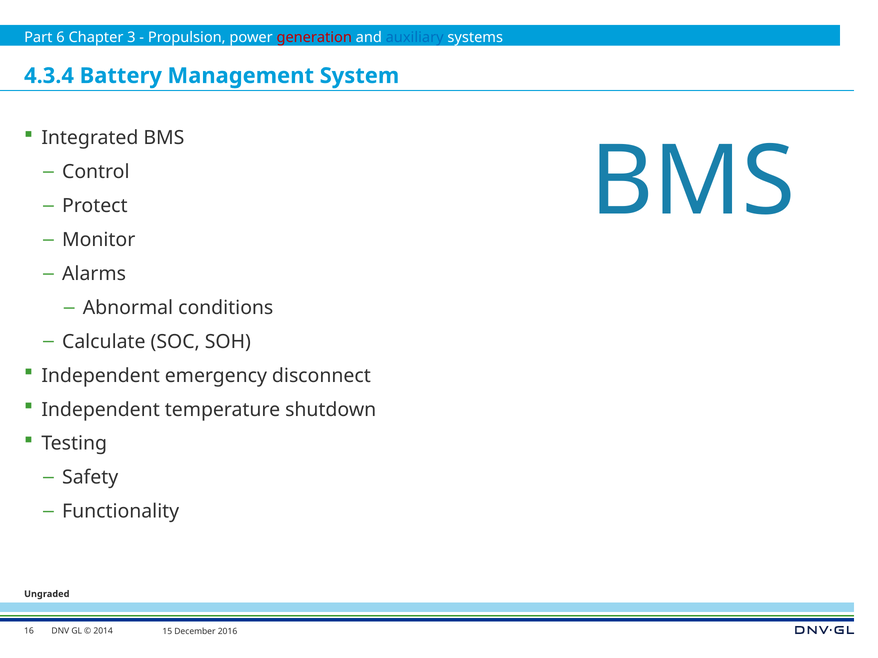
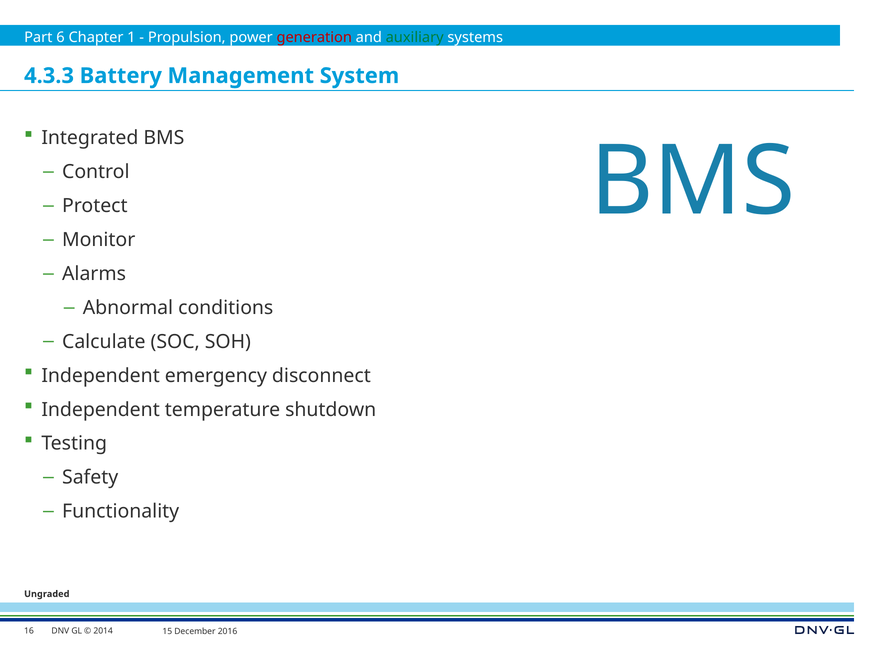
3: 3 -> 1
auxiliary colour: blue -> green
4.3.4: 4.3.4 -> 4.3.3
